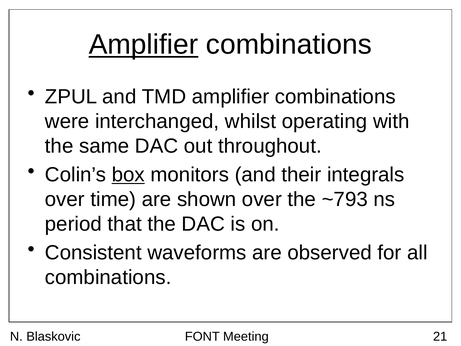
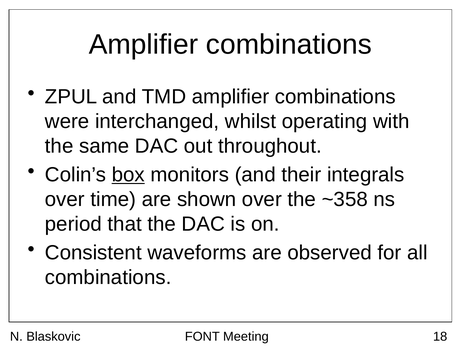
Amplifier at (143, 45) underline: present -> none
~793: ~793 -> ~358
21: 21 -> 18
